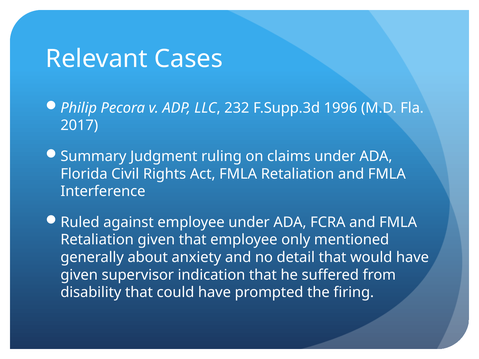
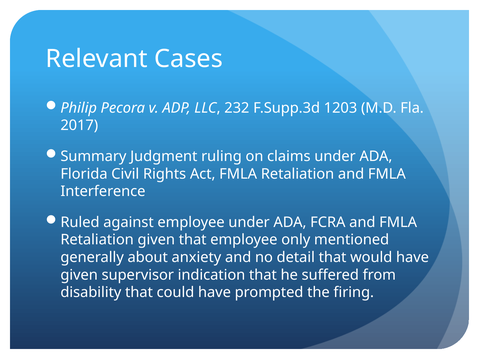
1996: 1996 -> 1203
